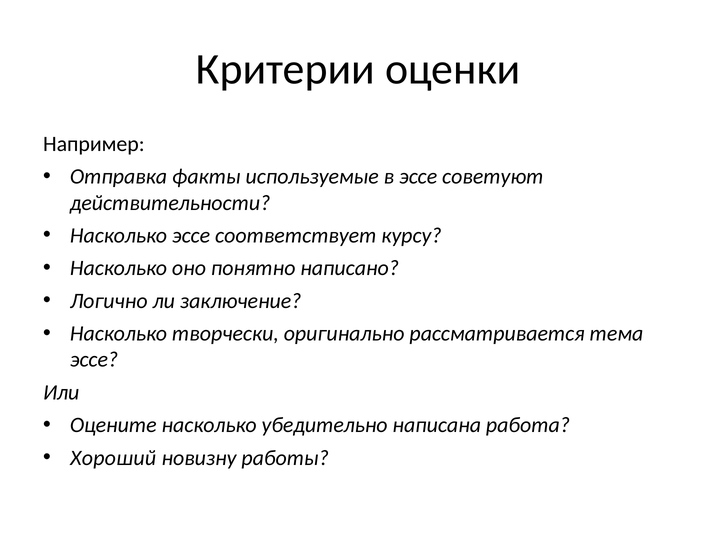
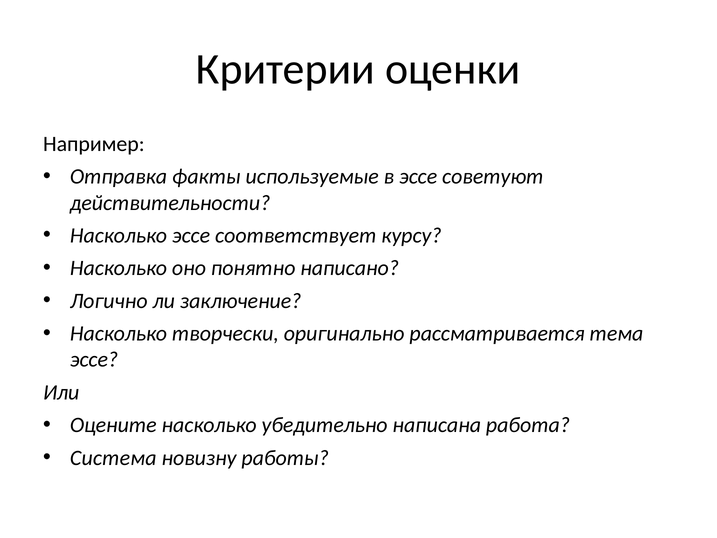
Хороший: Хороший -> Система
